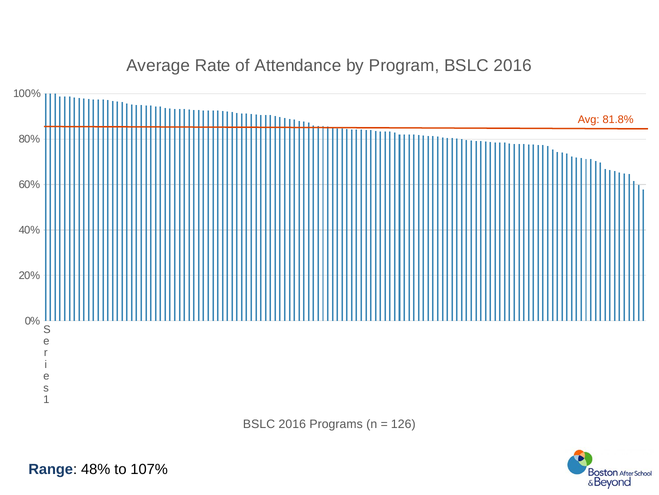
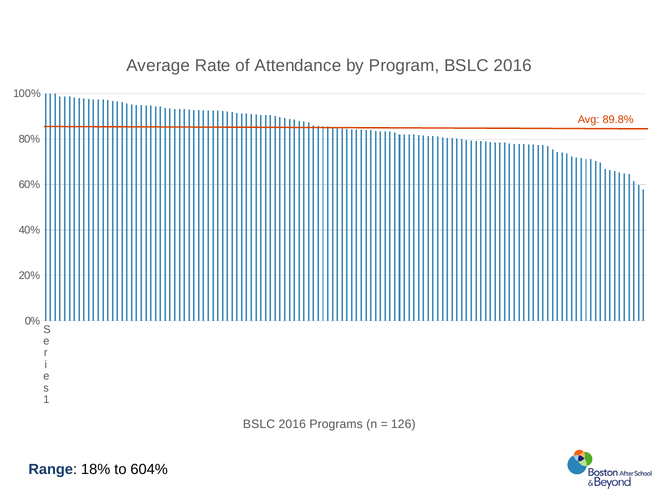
81.8%: 81.8% -> 89.8%
48%: 48% -> 18%
107%: 107% -> 604%
